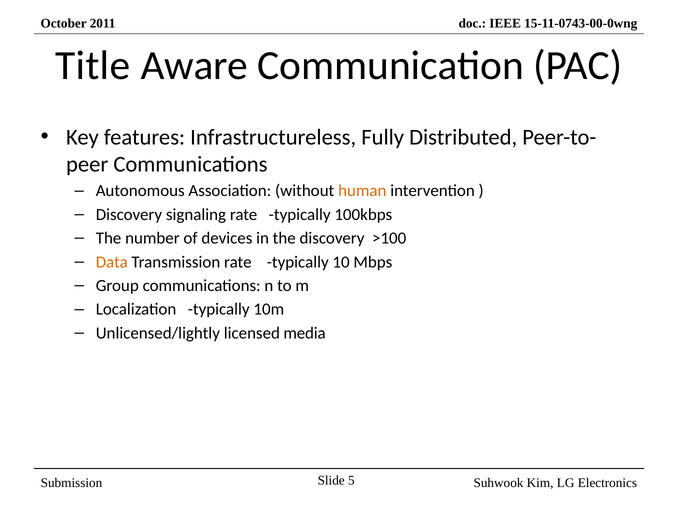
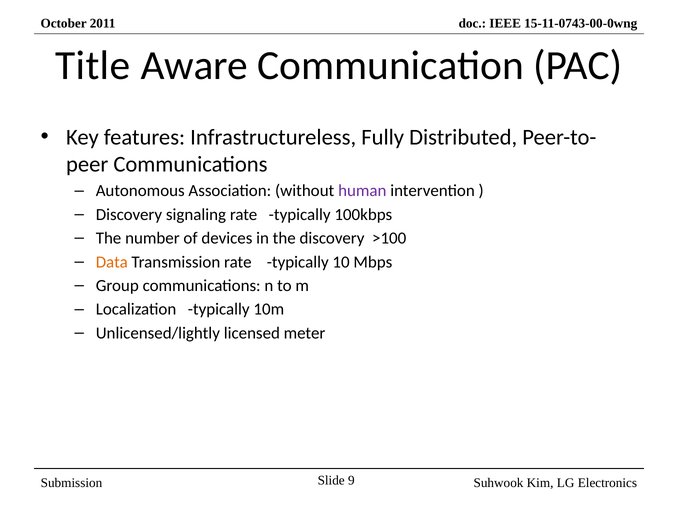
human colour: orange -> purple
media: media -> meter
5: 5 -> 9
